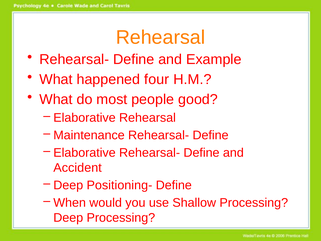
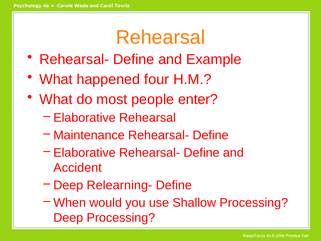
good: good -> enter
Positioning-: Positioning- -> Relearning-
